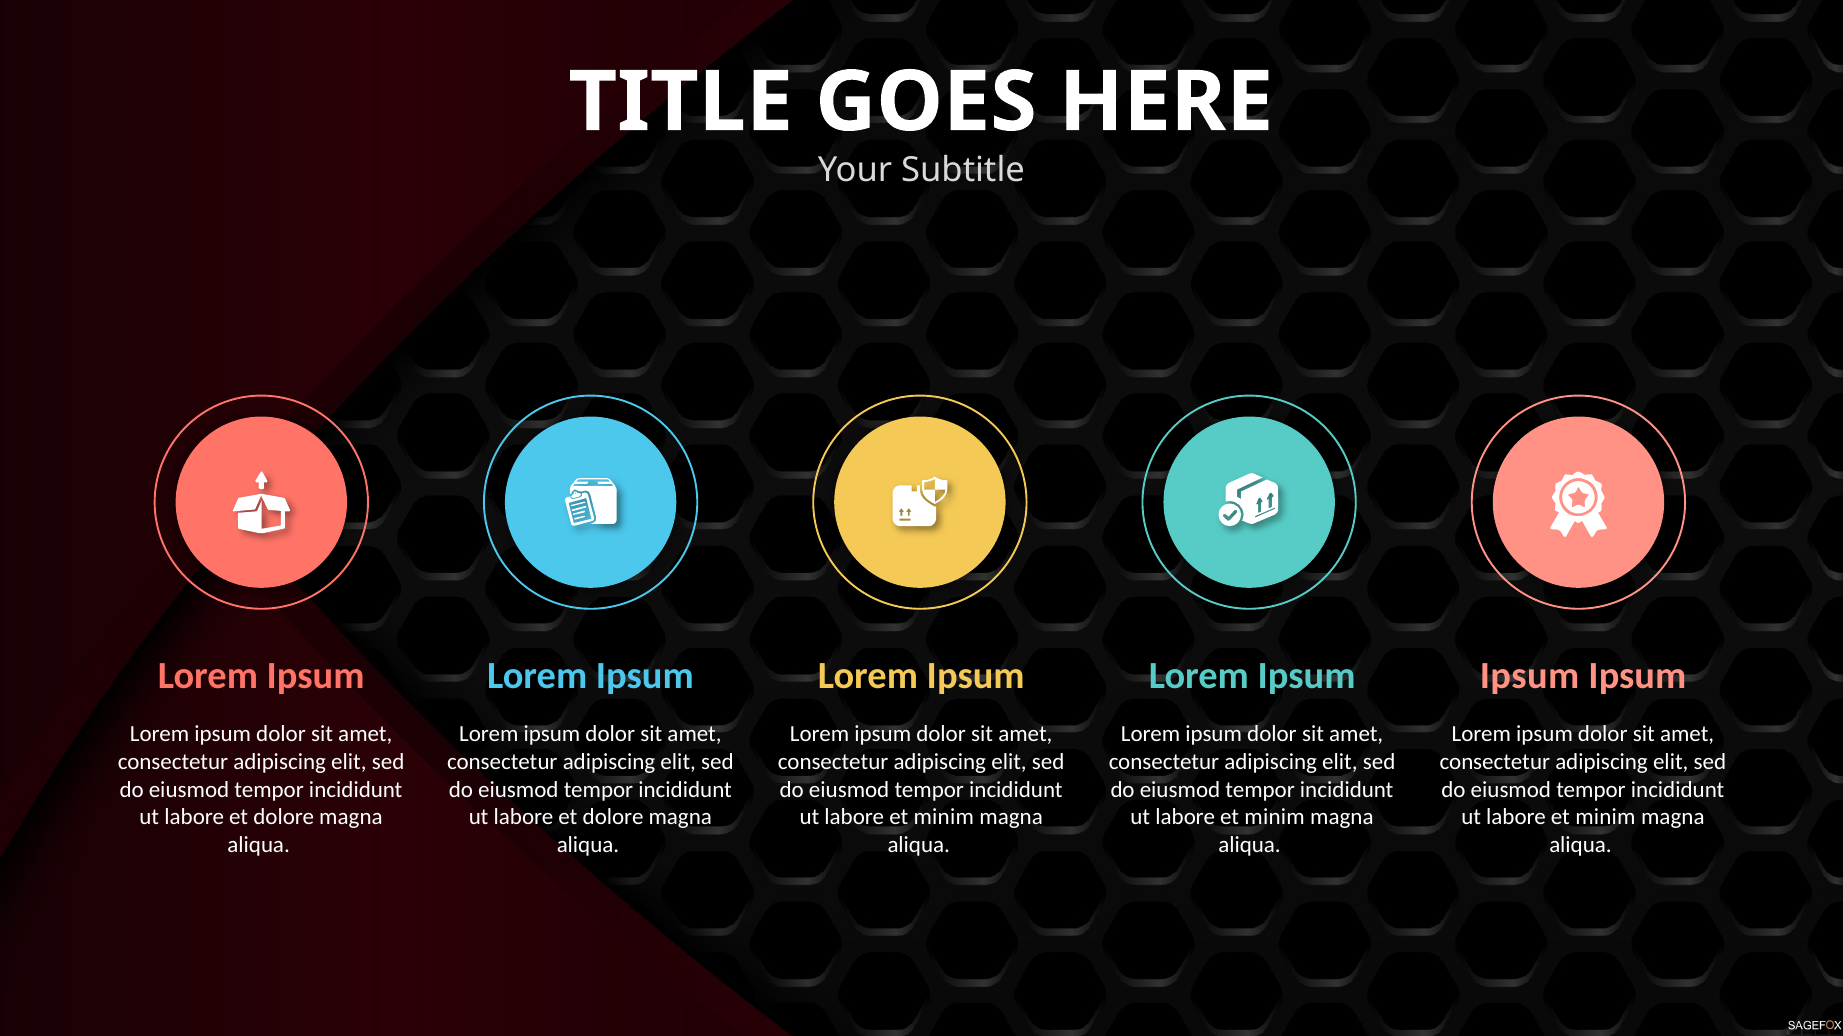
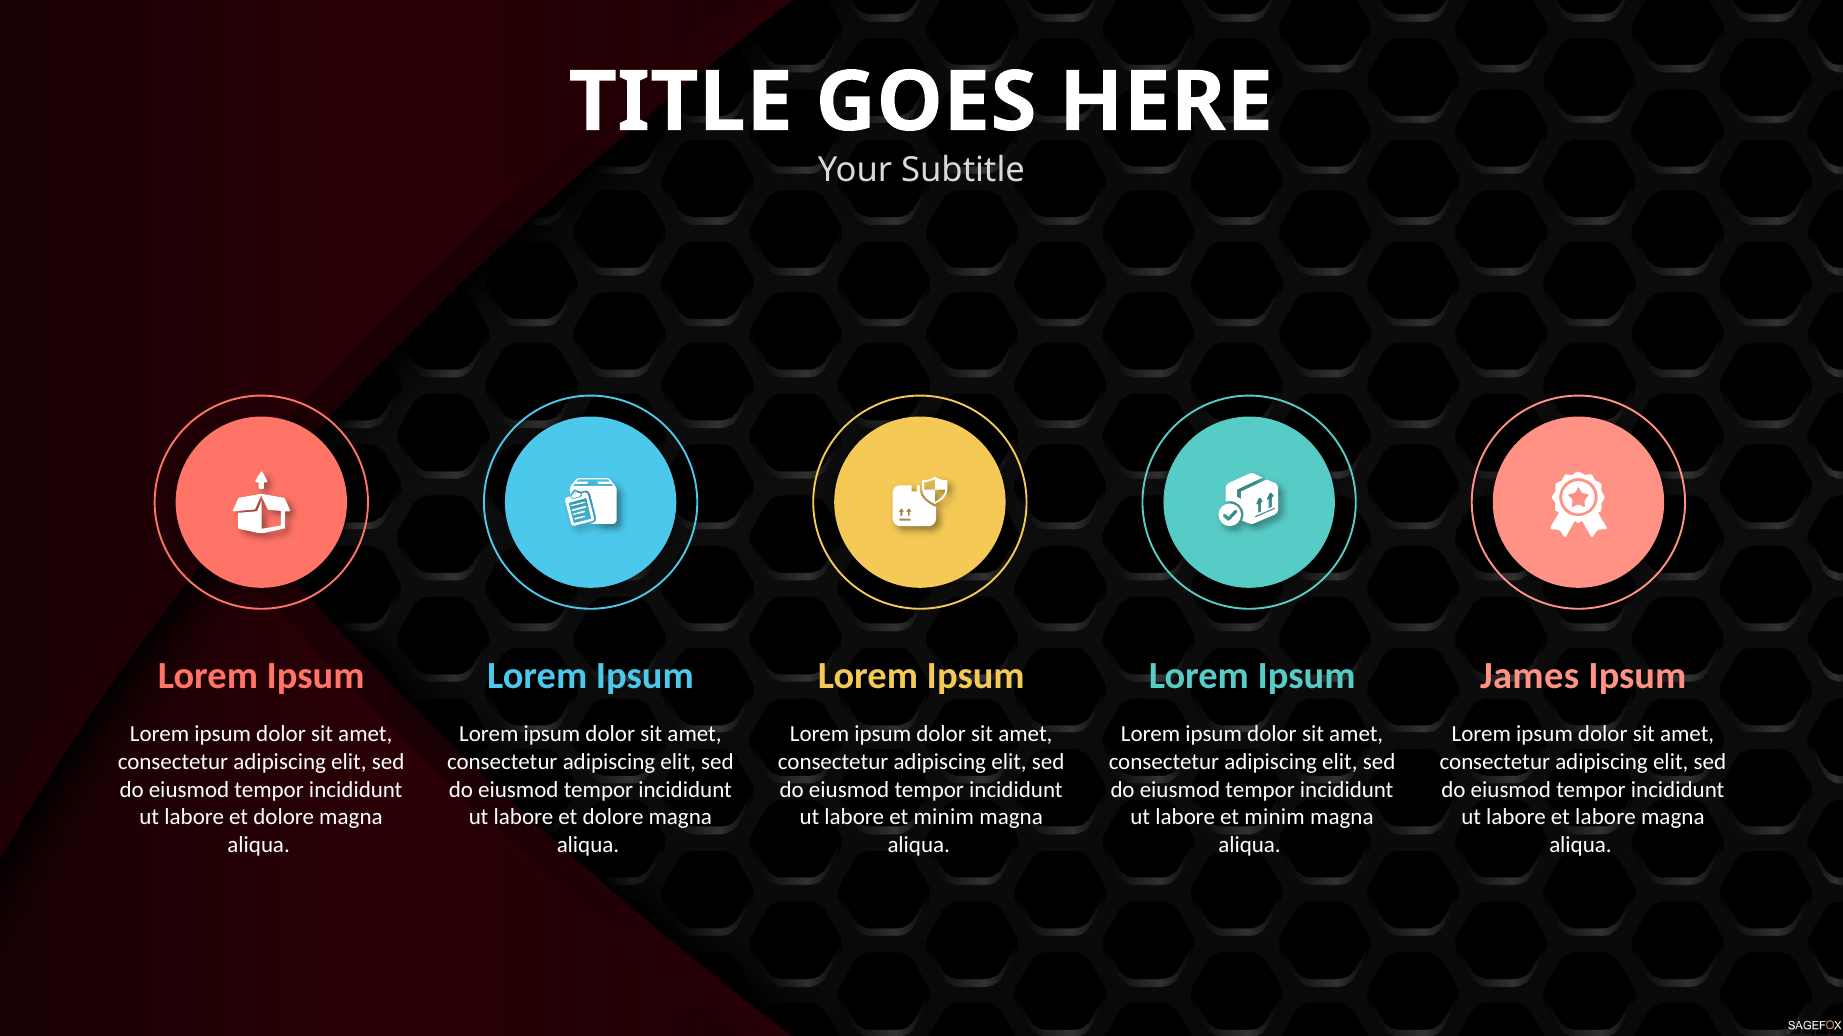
Ipsum at (1530, 676): Ipsum -> James
minim at (1605, 818): minim -> labore
